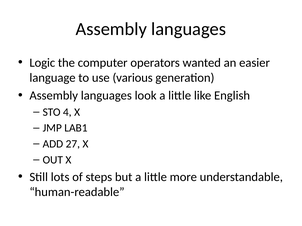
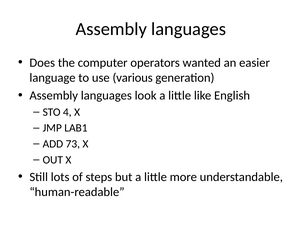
Logic: Logic -> Does
27: 27 -> 73
